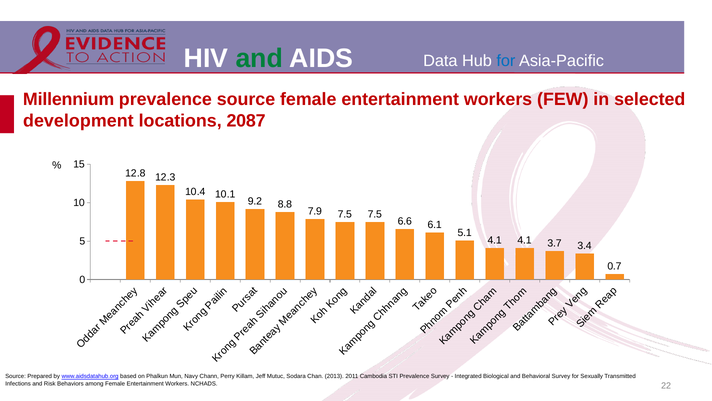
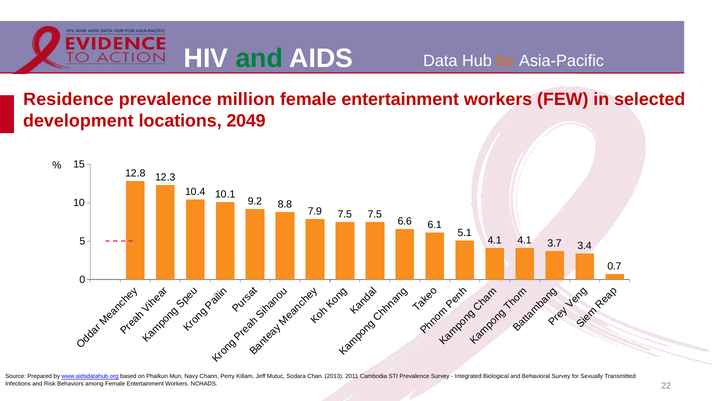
for at (506, 61) colour: blue -> orange
Millennium: Millennium -> Residence
prevalence source: source -> million
2087: 2087 -> 2049
